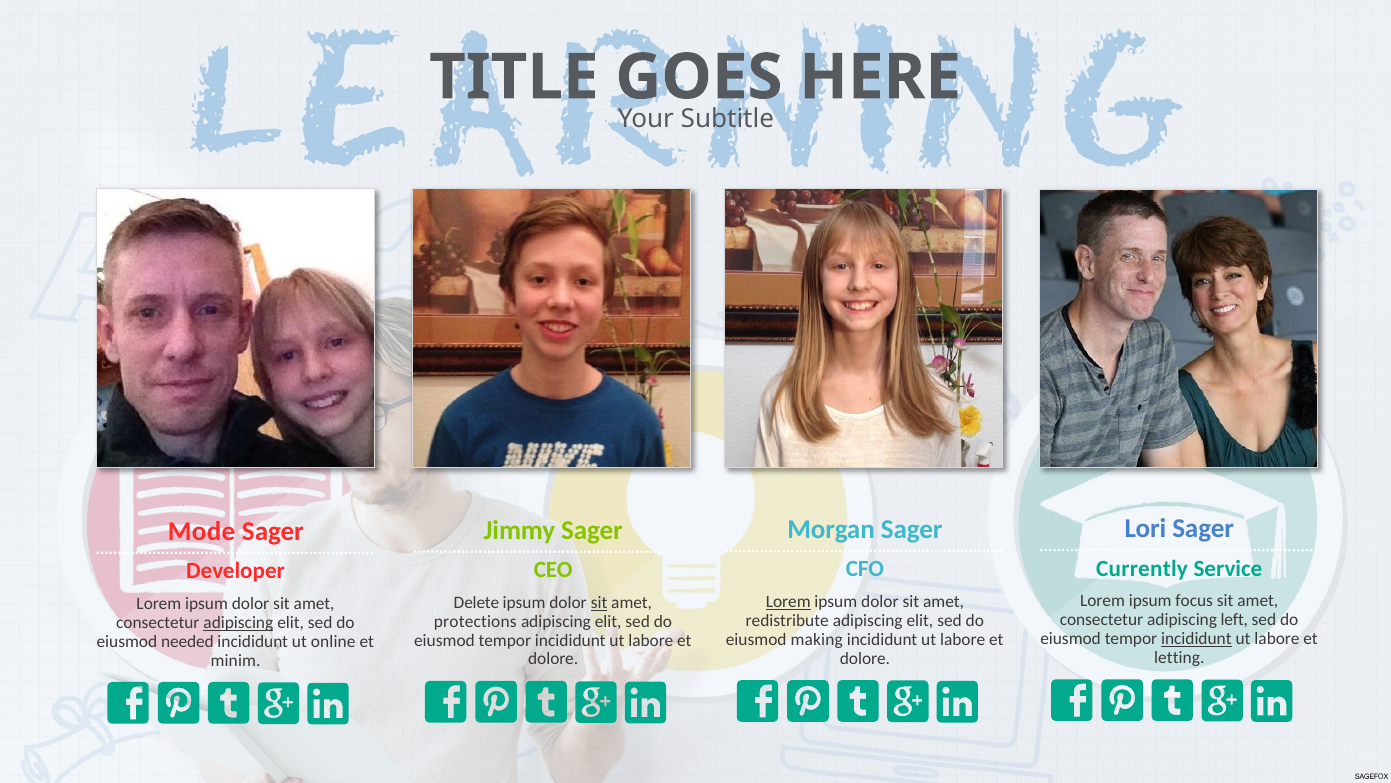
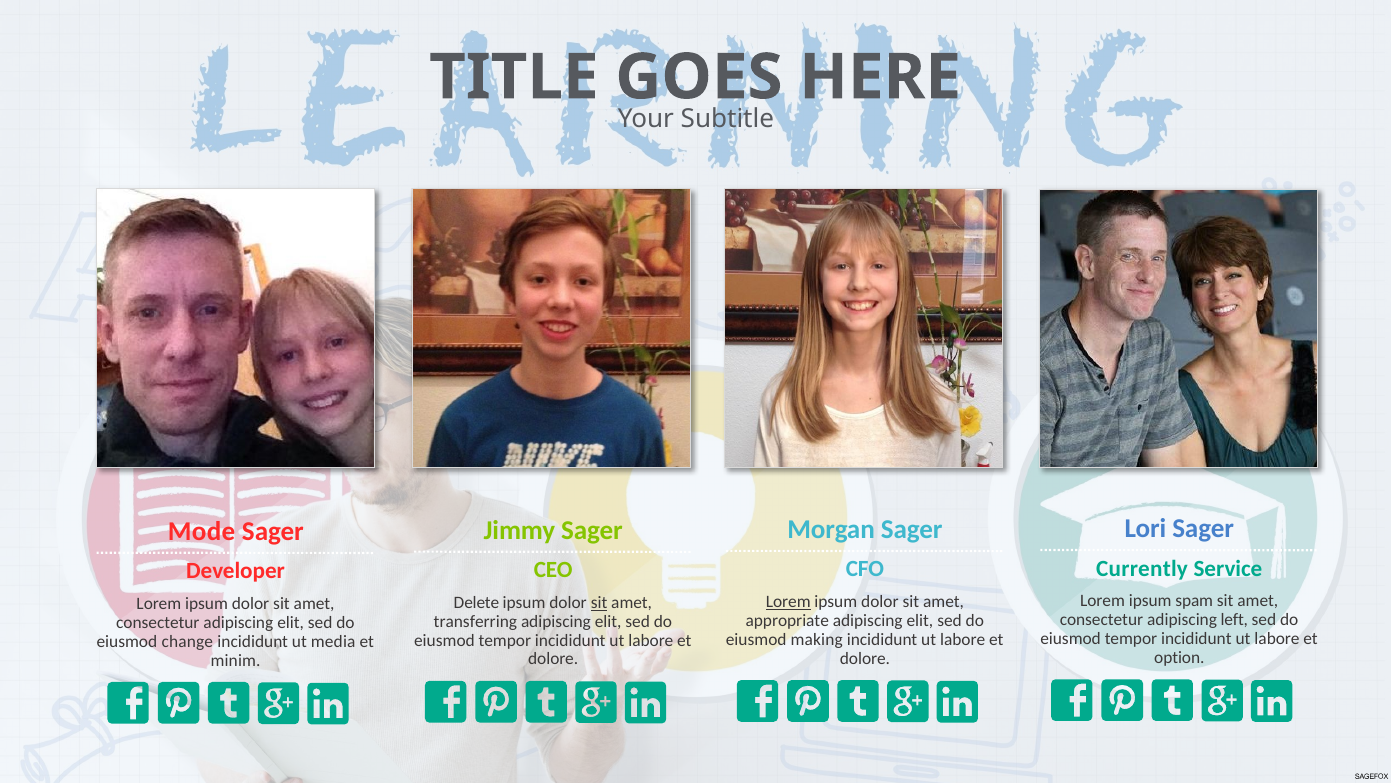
focus: focus -> spam
redistribute: redistribute -> appropriate
protections: protections -> transferring
adipiscing at (238, 622) underline: present -> none
incididunt at (1196, 638) underline: present -> none
needed: needed -> change
online: online -> media
letting: letting -> option
